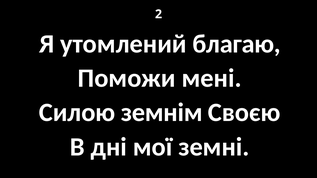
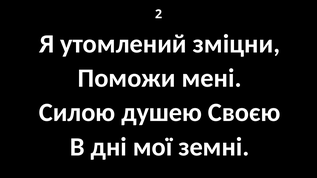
благаю: благаю -> зміцни
земнім: земнім -> душею
